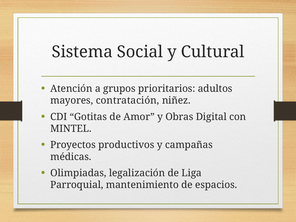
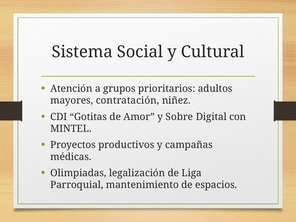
Obras: Obras -> Sobre
